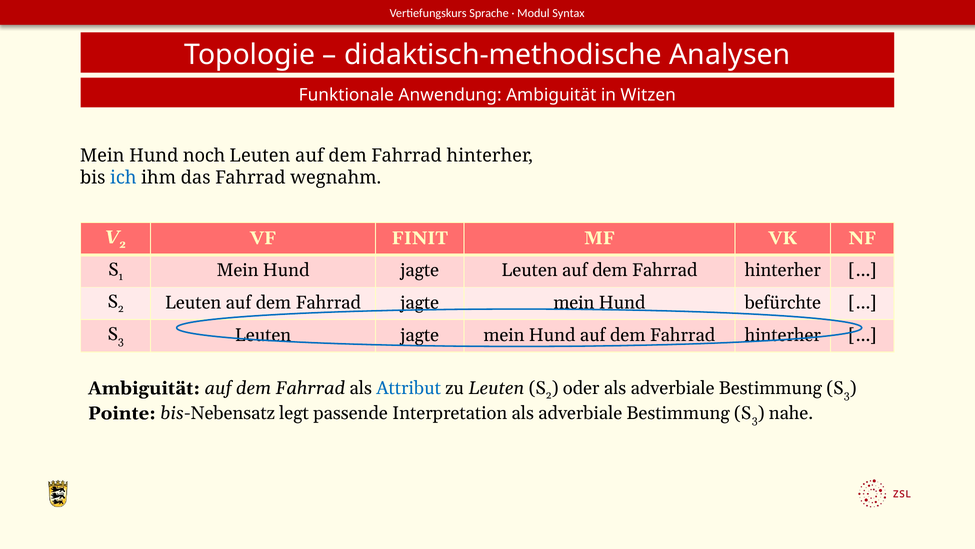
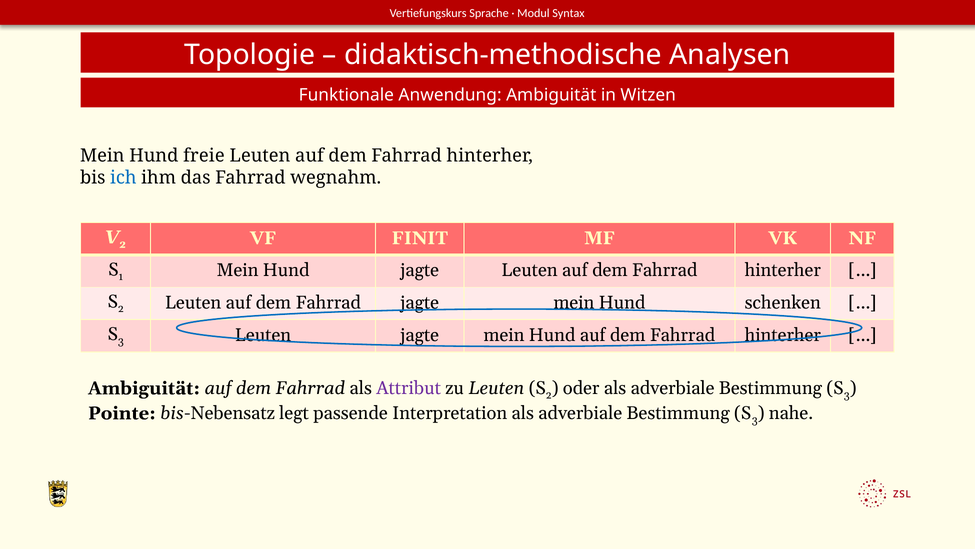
noch: noch -> freie
befürchte: befürchte -> schenken
Attribut colour: blue -> purple
